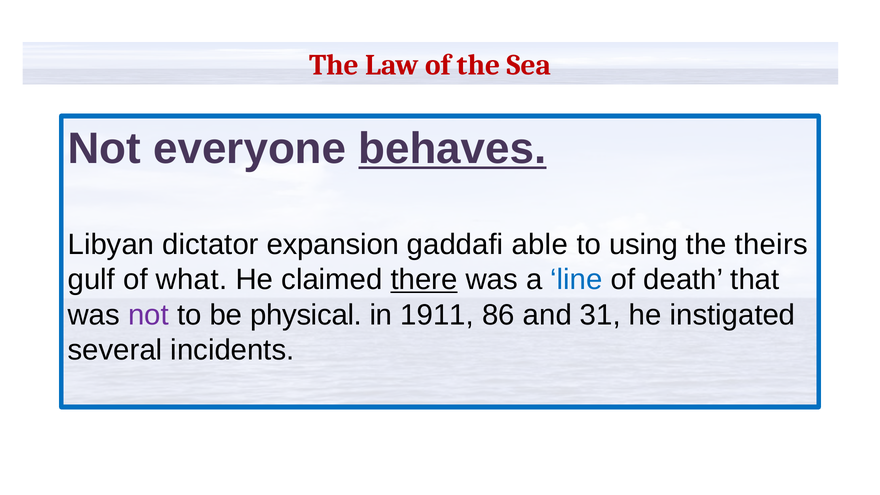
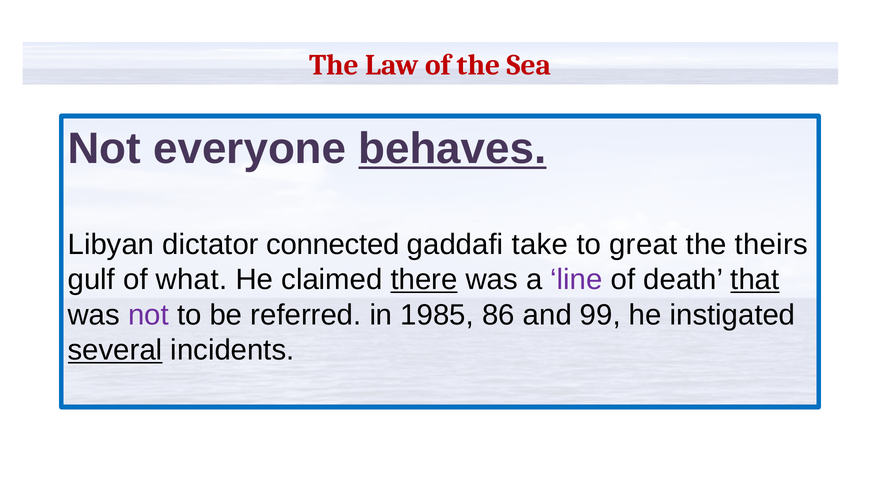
expansion: expansion -> connected
able: able -> take
using: using -> great
line colour: blue -> purple
that underline: none -> present
physical: physical -> referred
1911: 1911 -> 1985
31: 31 -> 99
several underline: none -> present
